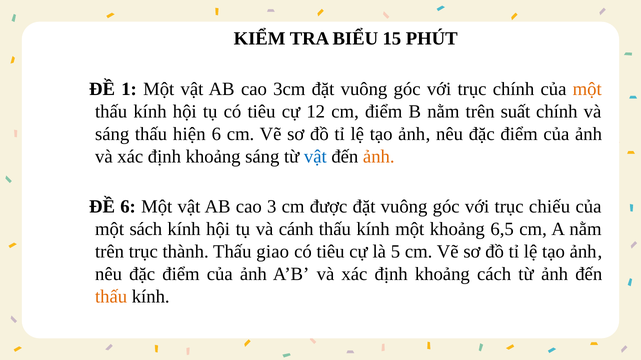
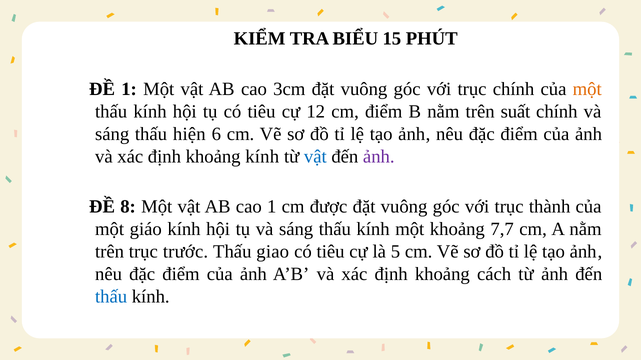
khoảng sáng: sáng -> kính
ảnh at (379, 157) colour: orange -> purple
ĐỀ 6: 6 -> 8
cao 3: 3 -> 1
chiếu: chiếu -> thành
sách: sách -> giáo
tụ và cánh: cánh -> sáng
6,5: 6,5 -> 7,7
thành: thành -> trước
thấu at (111, 297) colour: orange -> blue
